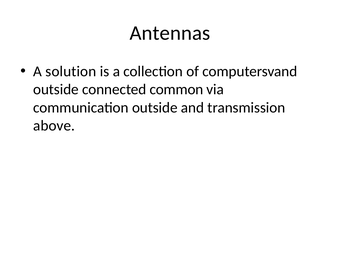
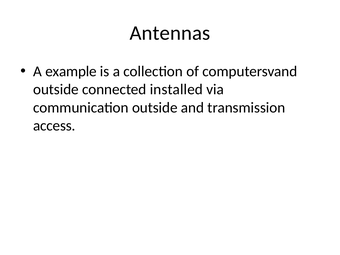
solution: solution -> example
common: common -> installed
above: above -> access
